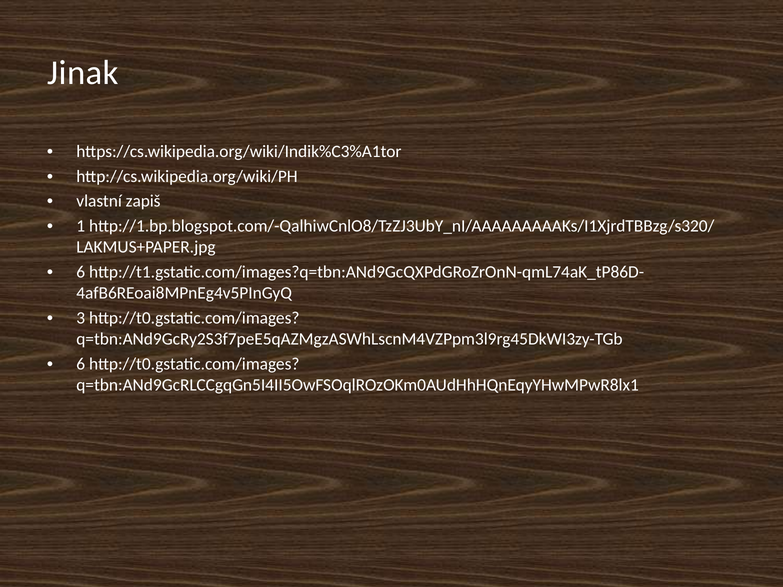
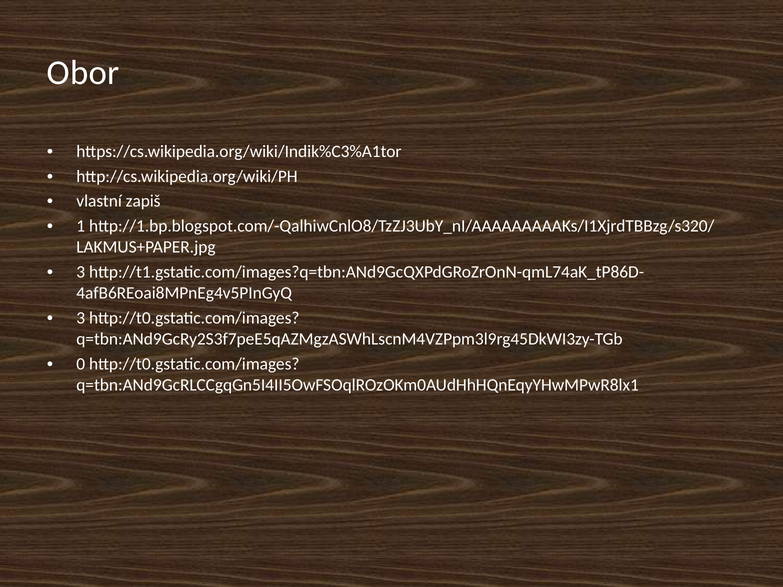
Jinak: Jinak -> Obor
6 at (81, 272): 6 -> 3
6 at (81, 364): 6 -> 0
